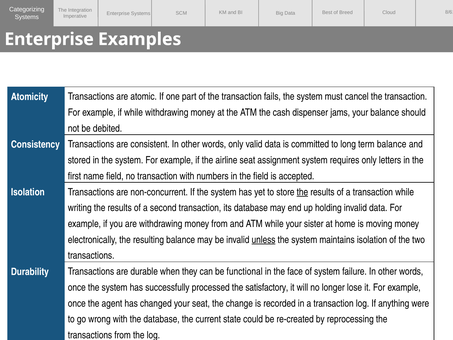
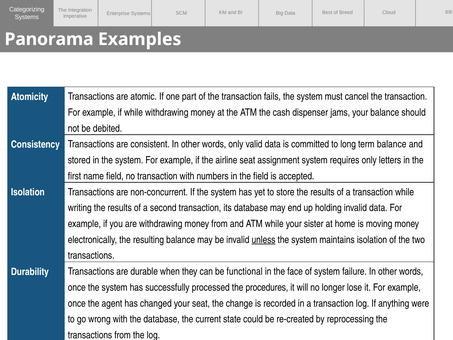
Enterprise at (49, 39): Enterprise -> Panorama
the at (302, 192) underline: present -> none
satisfactory: satisfactory -> procedures
